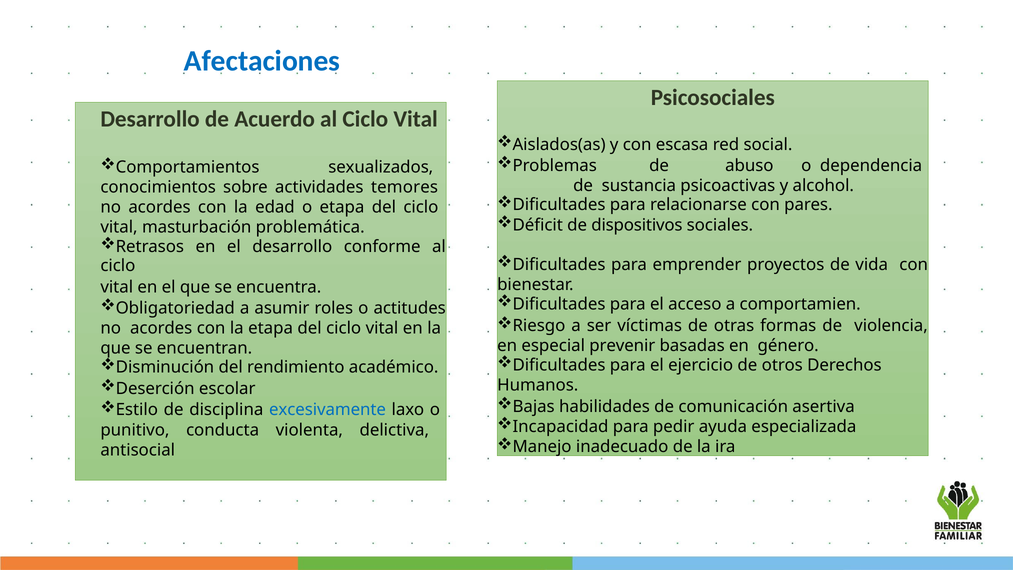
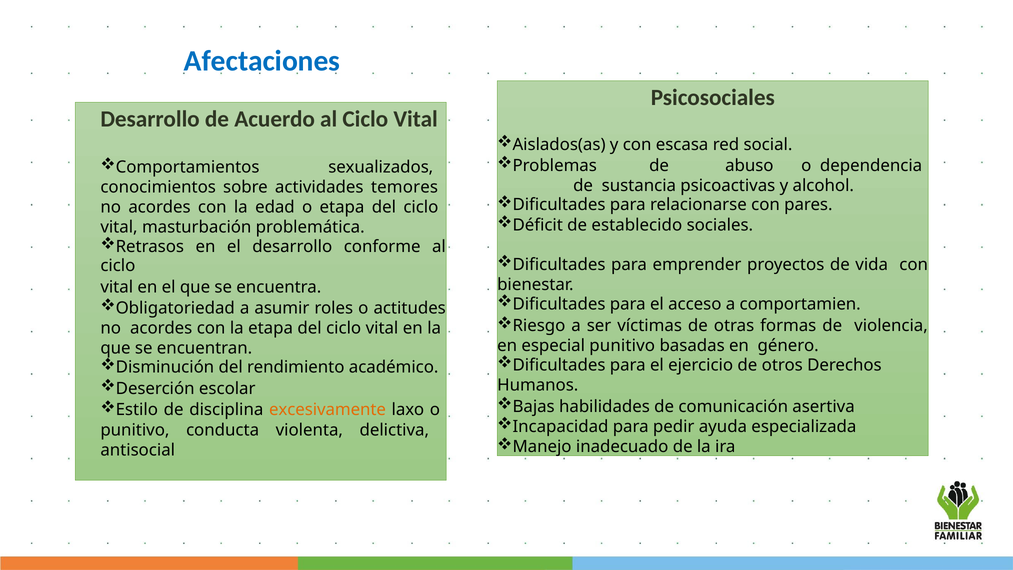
dispositivos: dispositivos -> establecido
especial prevenir: prevenir -> punitivo
excesivamente colour: blue -> orange
